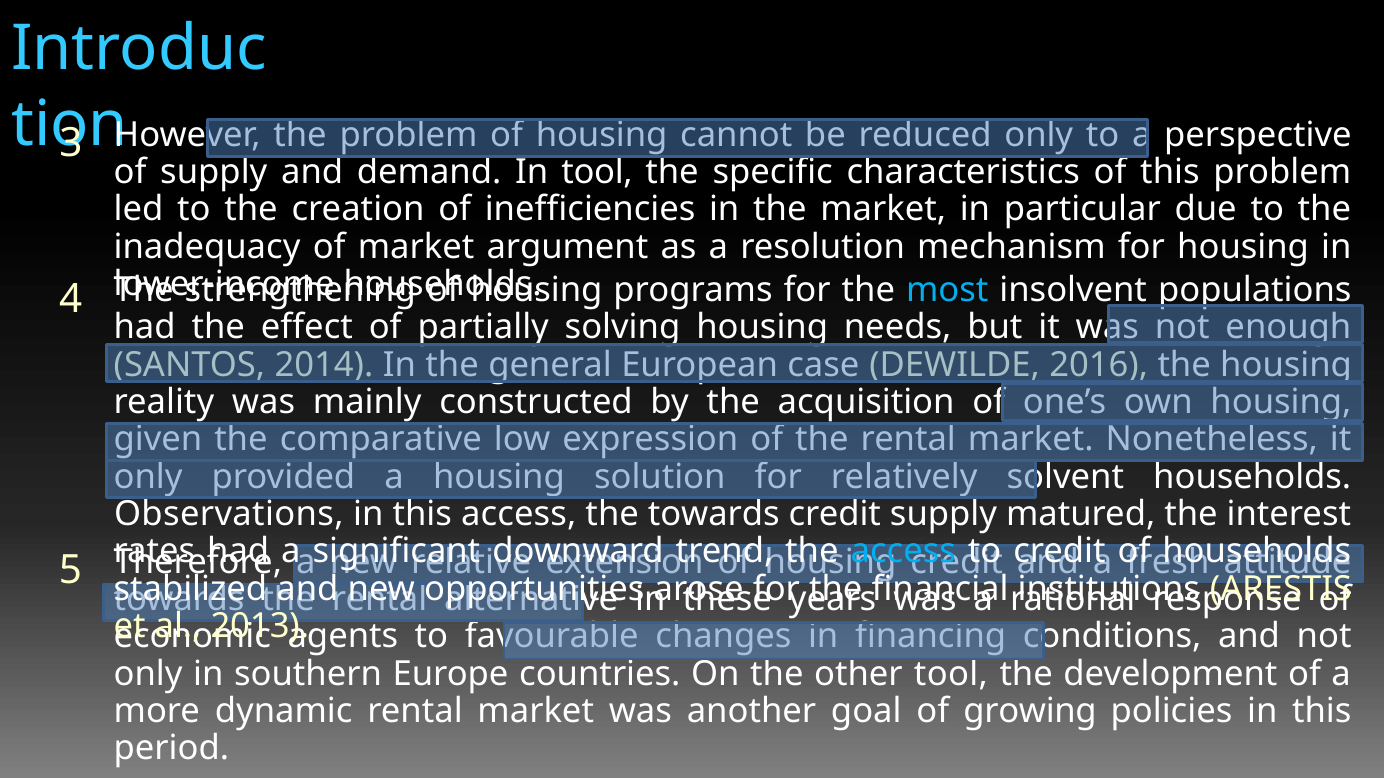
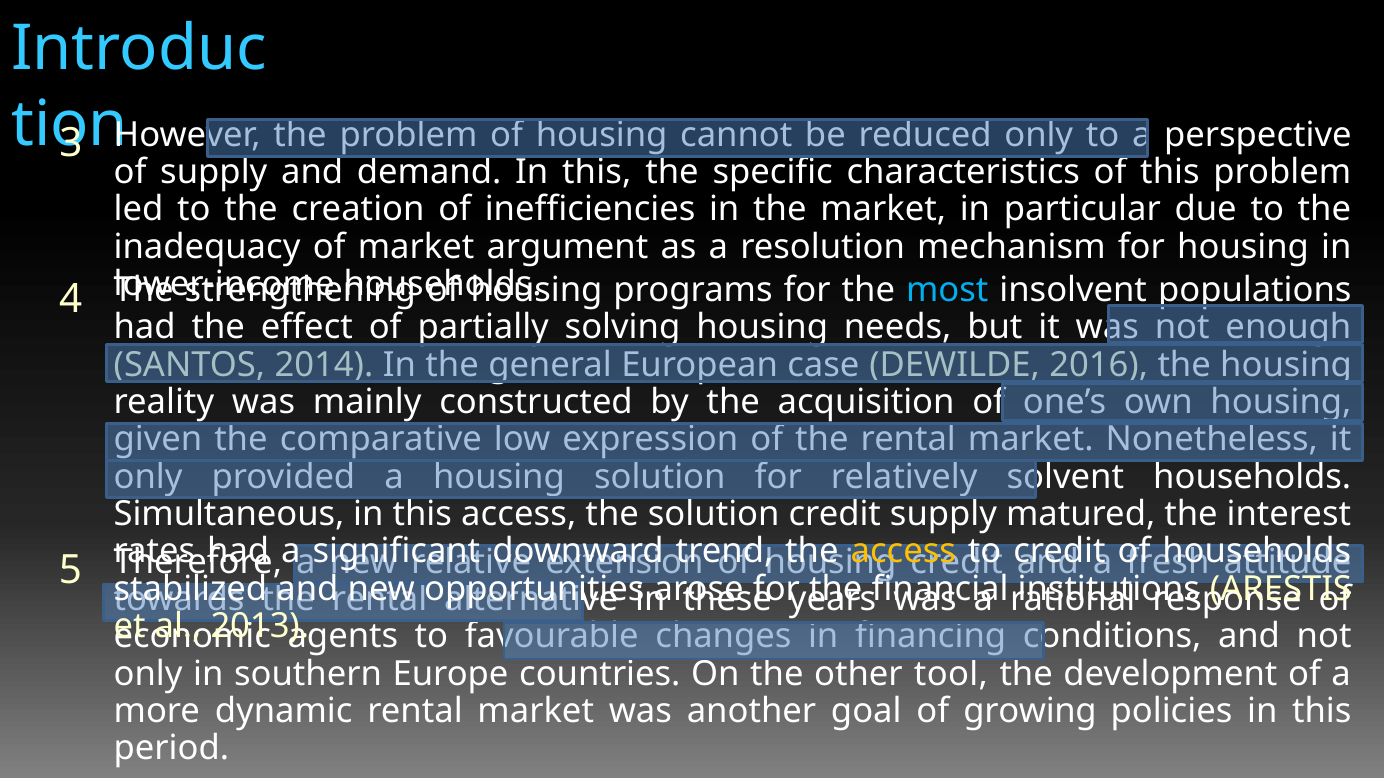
demand In tool: tool -> this
Observations: Observations -> Simultaneous
the towards: towards -> solution
access at (903, 552) colour: light blue -> yellow
